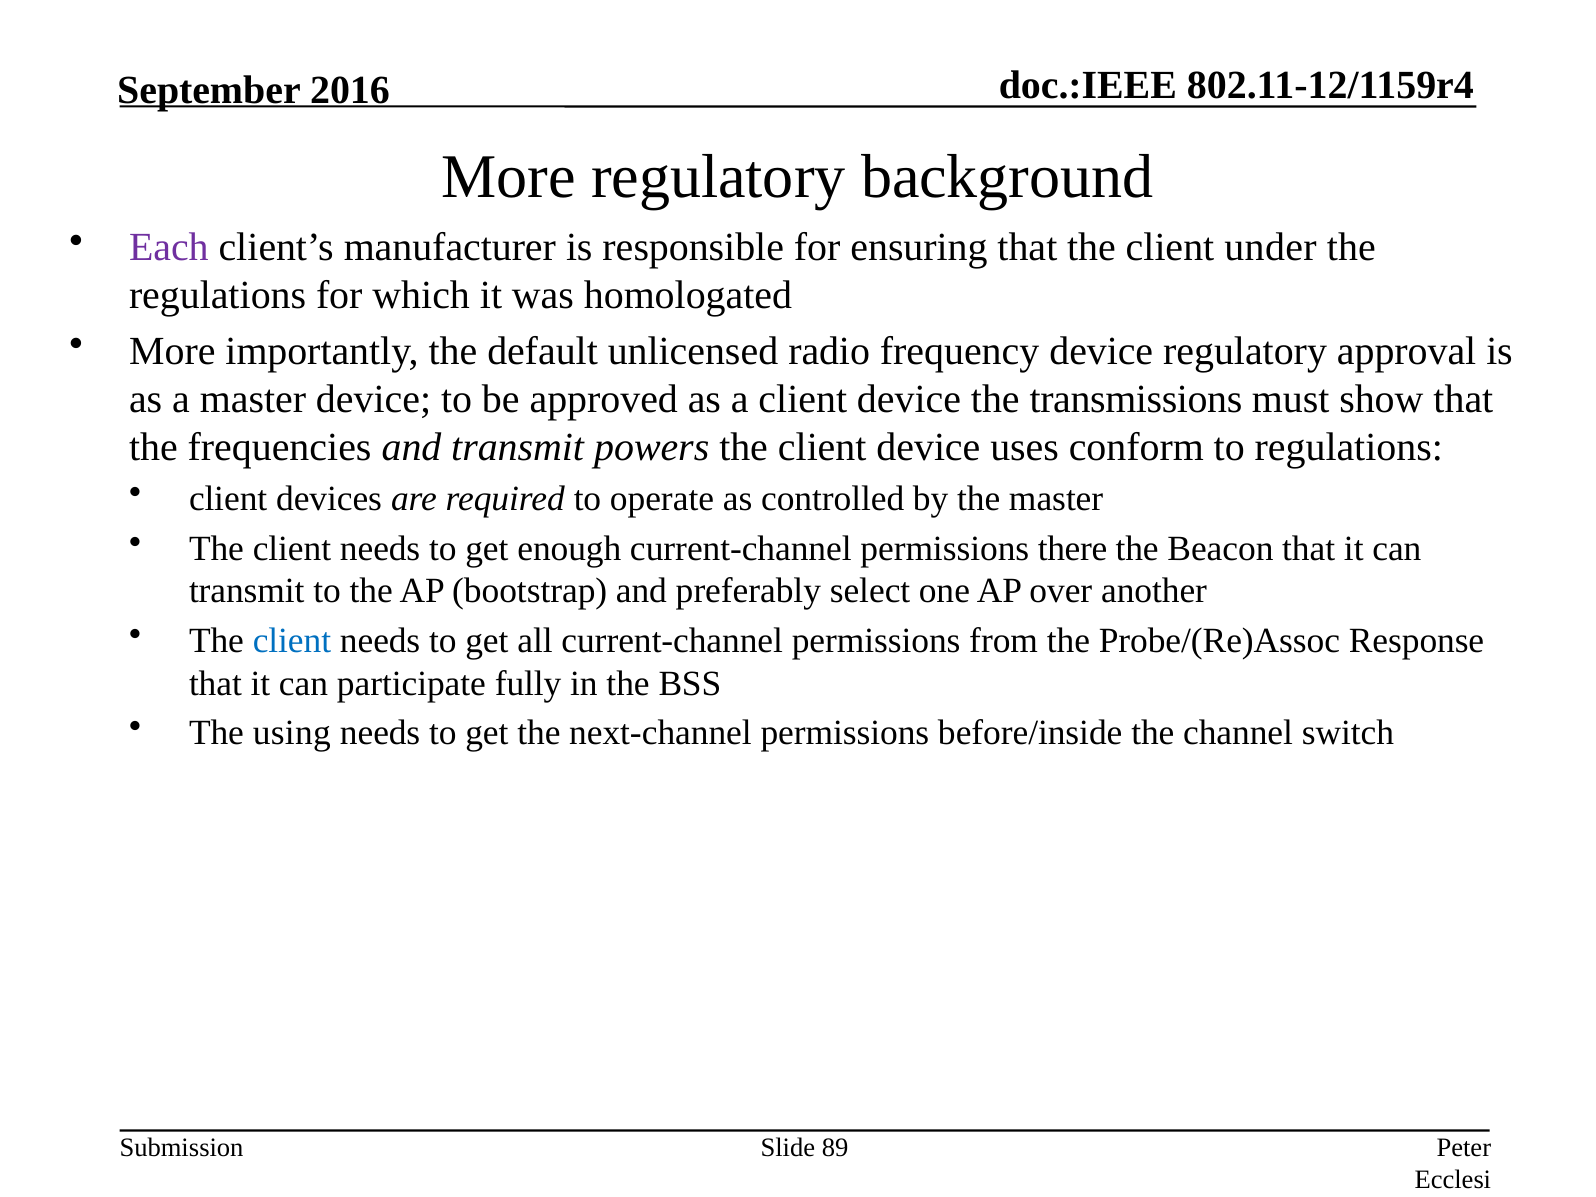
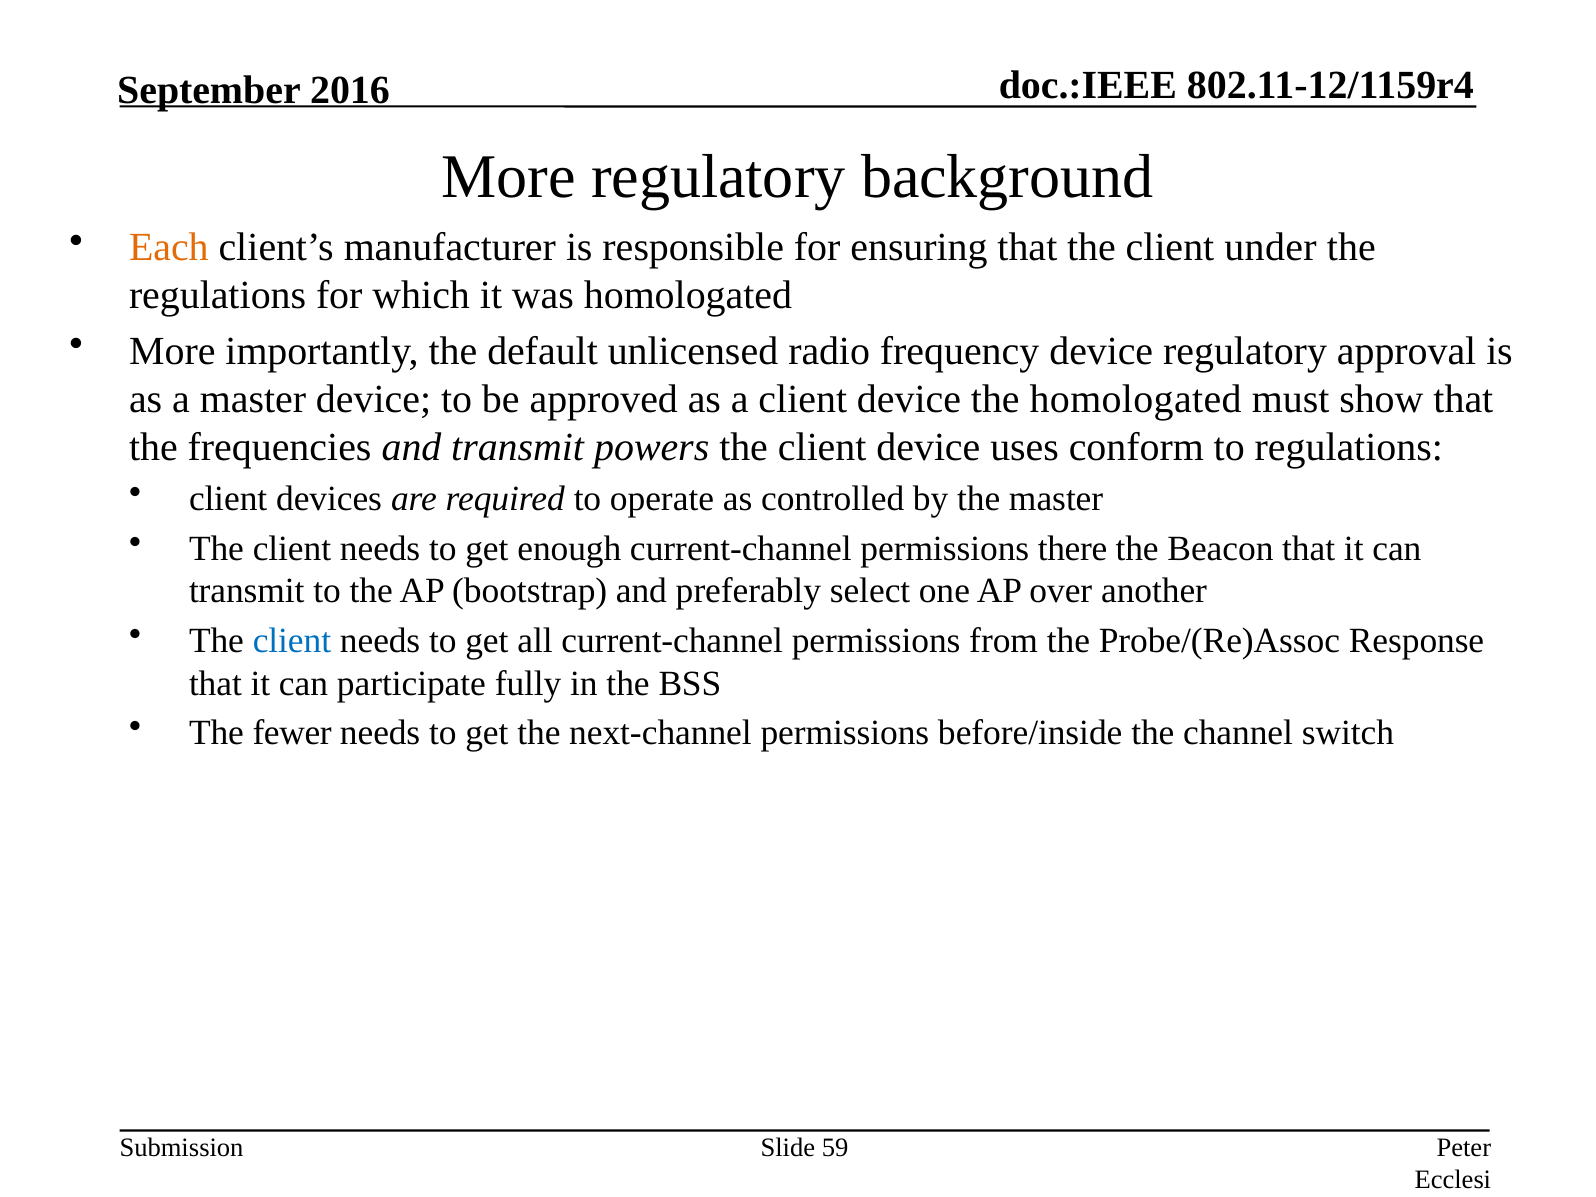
Each colour: purple -> orange
the transmissions: transmissions -> homologated
using: using -> fewer
89: 89 -> 59
